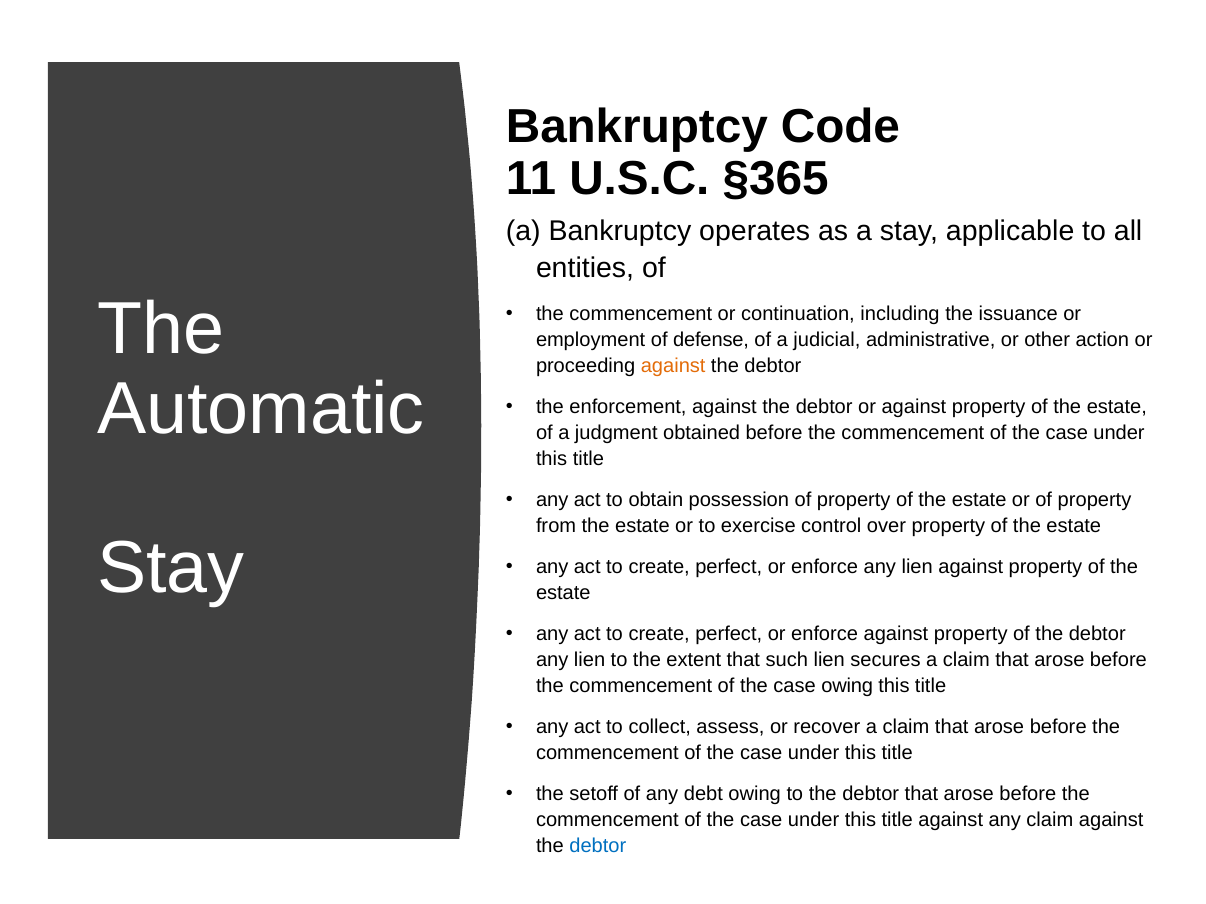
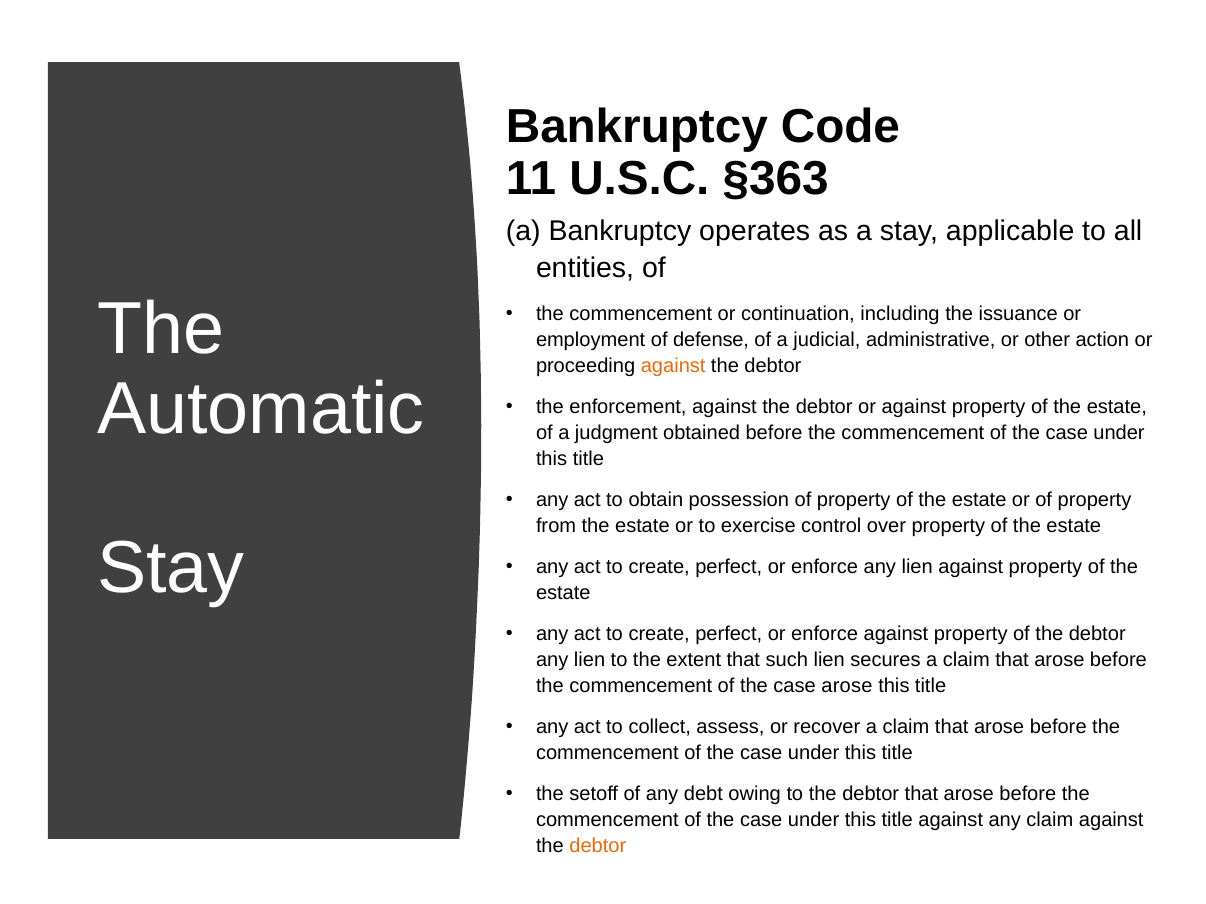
§365: §365 -> §363
case owing: owing -> arose
debtor at (598, 847) colour: blue -> orange
